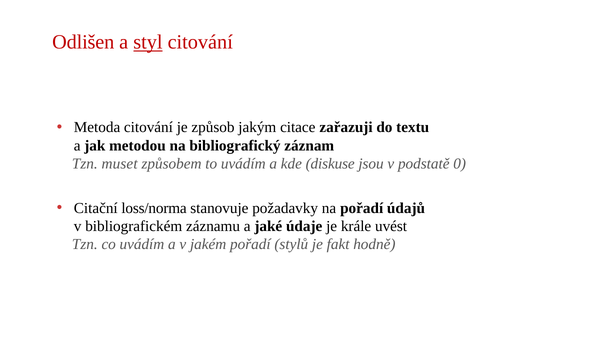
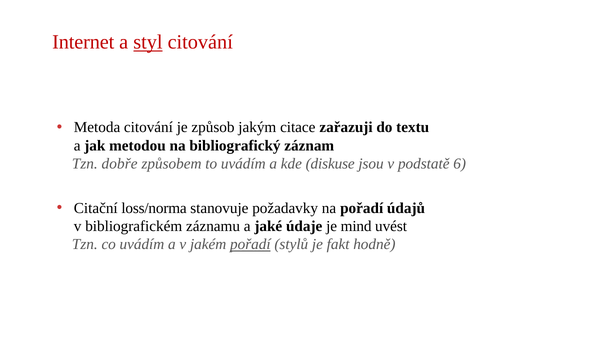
Odlišen: Odlišen -> Internet
muset: muset -> dobře
0: 0 -> 6
krále: krále -> mind
pořadí at (250, 244) underline: none -> present
